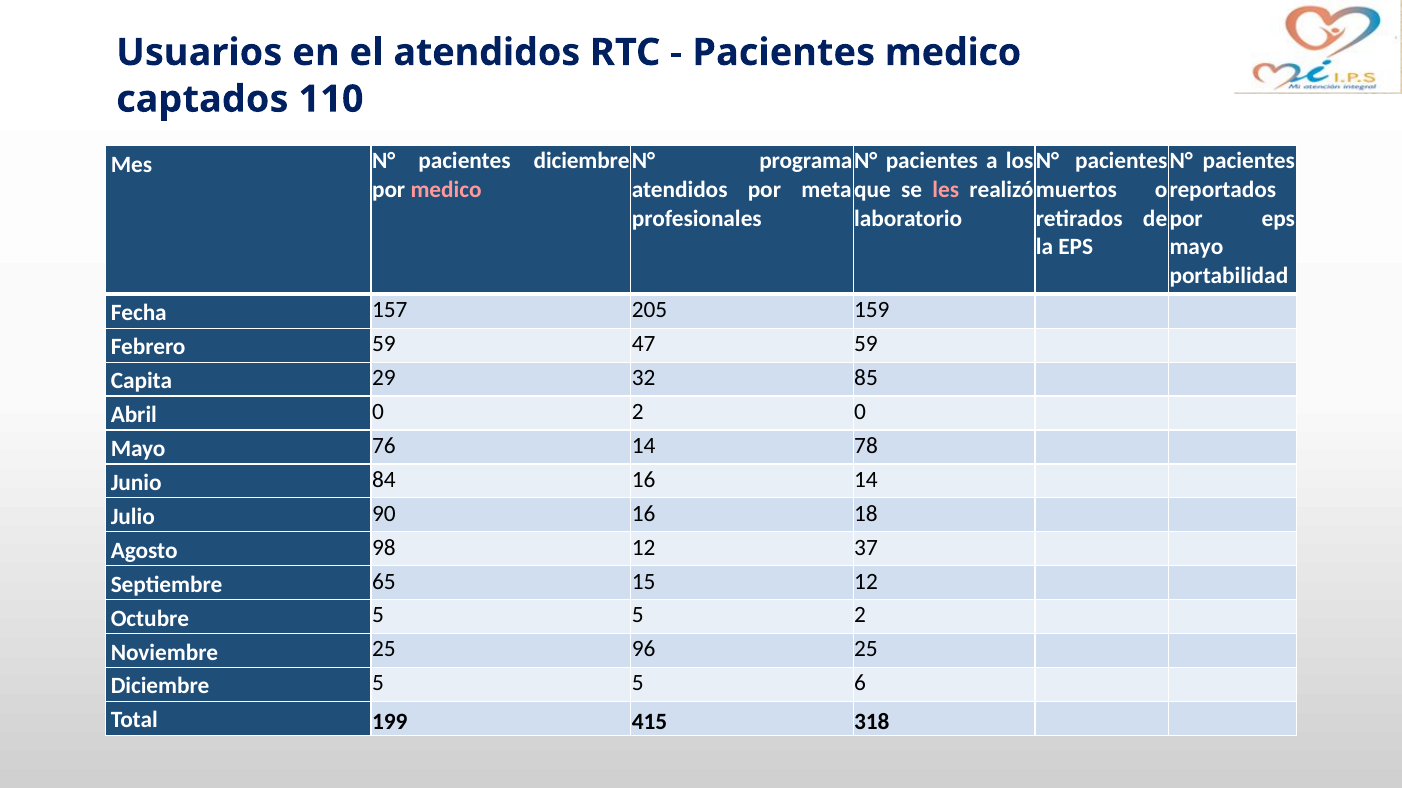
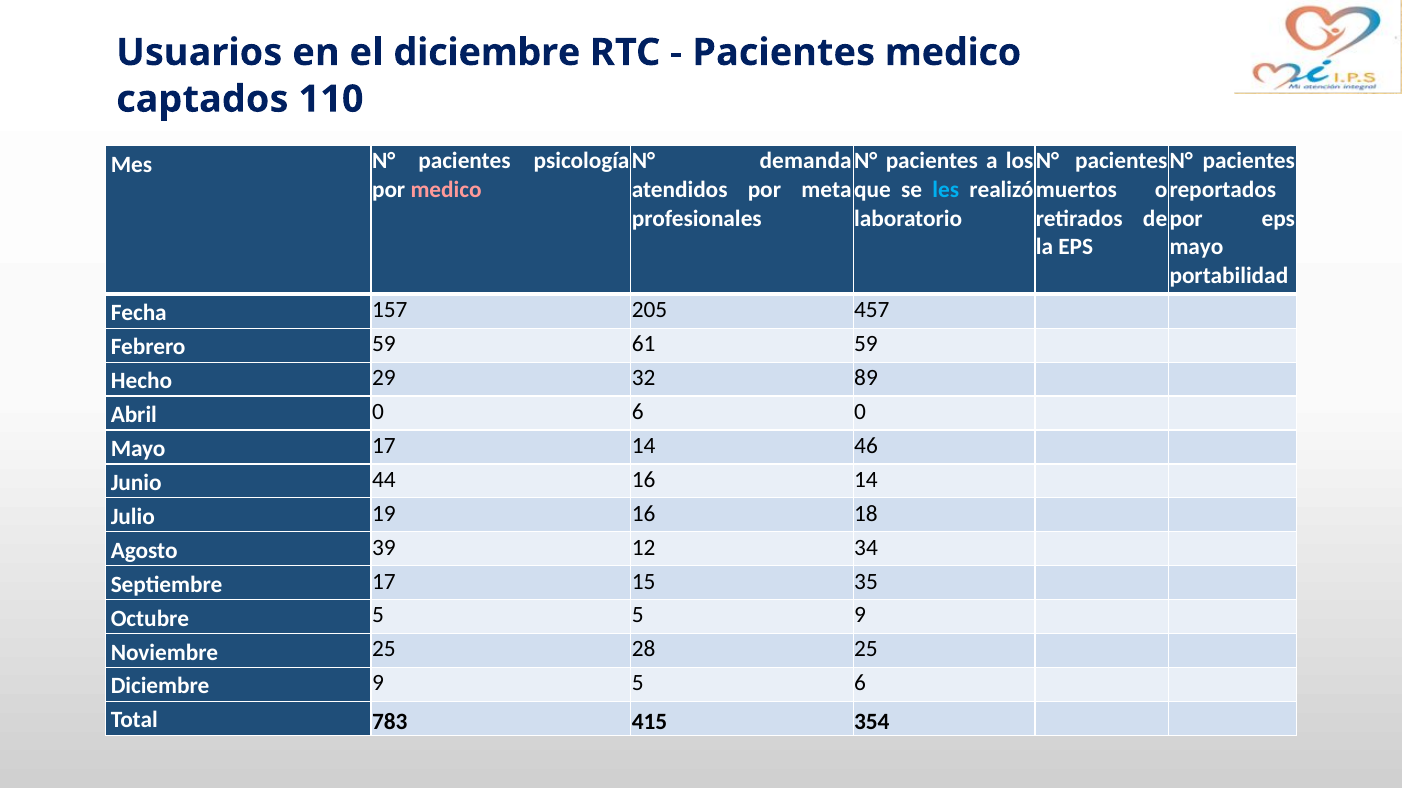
el atendidos: atendidos -> diciembre
programa: programa -> demanda
pacientes diciembre: diciembre -> psicología
les colour: pink -> light blue
159: 159 -> 457
47: 47 -> 61
Capita: Capita -> Hecho
85: 85 -> 89
0 2: 2 -> 6
Mayo 76: 76 -> 17
78: 78 -> 46
84: 84 -> 44
90: 90 -> 19
98: 98 -> 39
37: 37 -> 34
Septiembre 65: 65 -> 17
15 12: 12 -> 35
5 2: 2 -> 9
96: 96 -> 28
Diciembre 5: 5 -> 9
199: 199 -> 783
318: 318 -> 354
